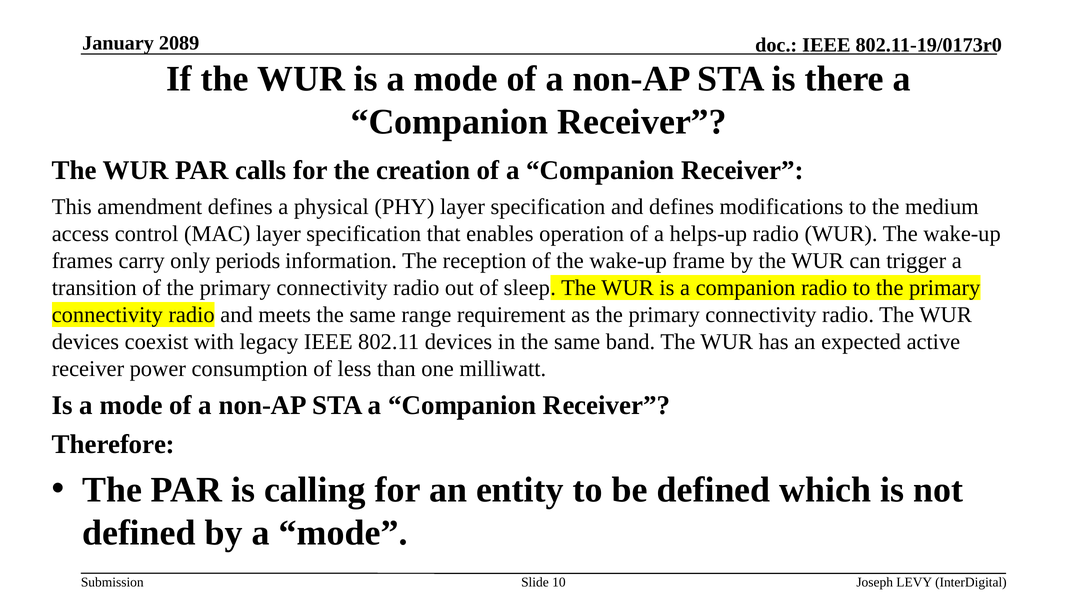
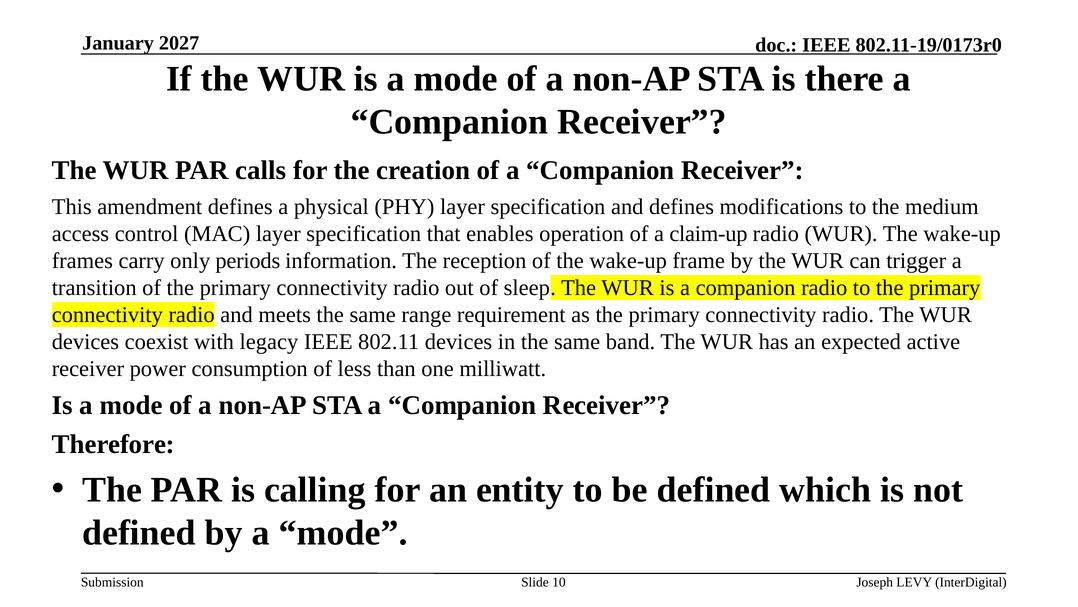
2089: 2089 -> 2027
helps-up: helps-up -> claim-up
